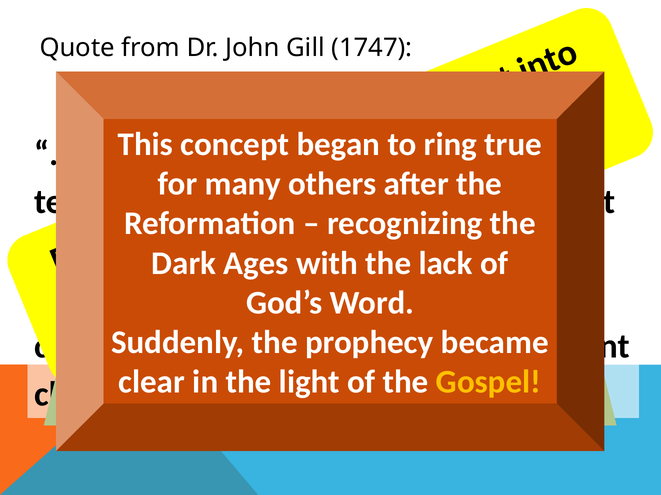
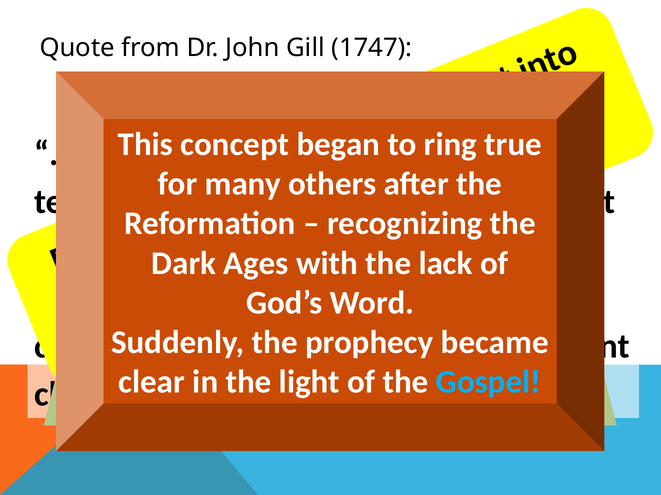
Gospel colour: yellow -> light blue
